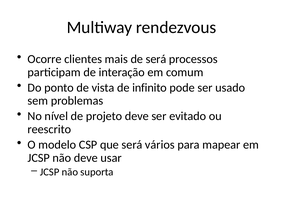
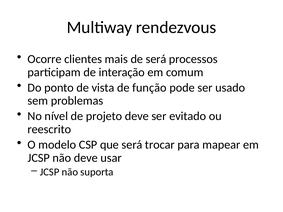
infinito: infinito -> função
vários: vários -> trocar
